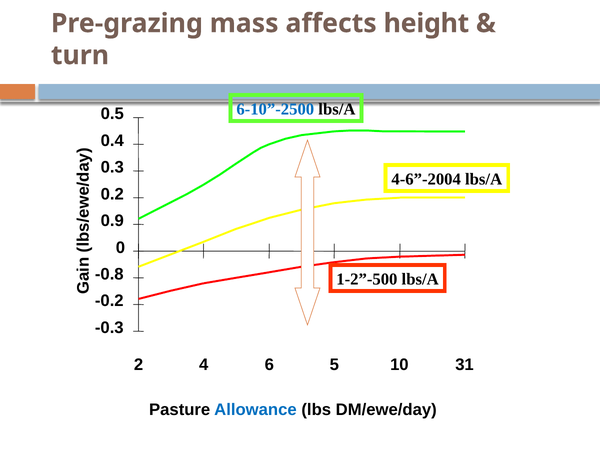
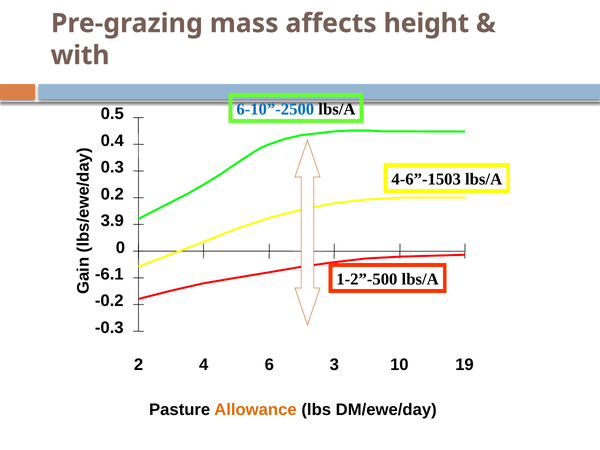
turn: turn -> with
4-6”-2004: 4-6”-2004 -> 4-6”-1503
0.9: 0.9 -> 3.9
-0.8: -0.8 -> -6.1
5: 5 -> 3
31: 31 -> 19
Allowance colour: blue -> orange
